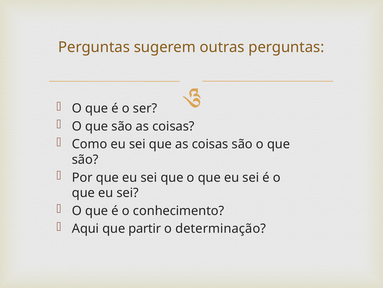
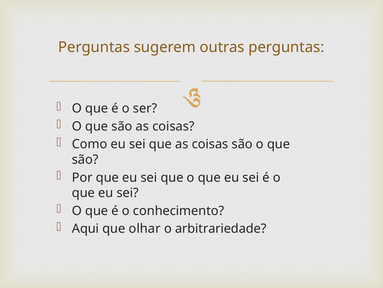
partir: partir -> olhar
determinação: determinação -> arbitrariedade
